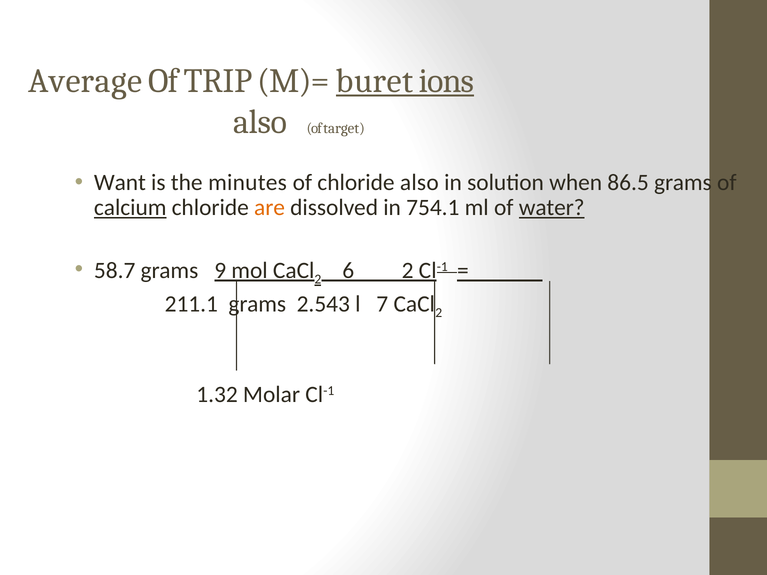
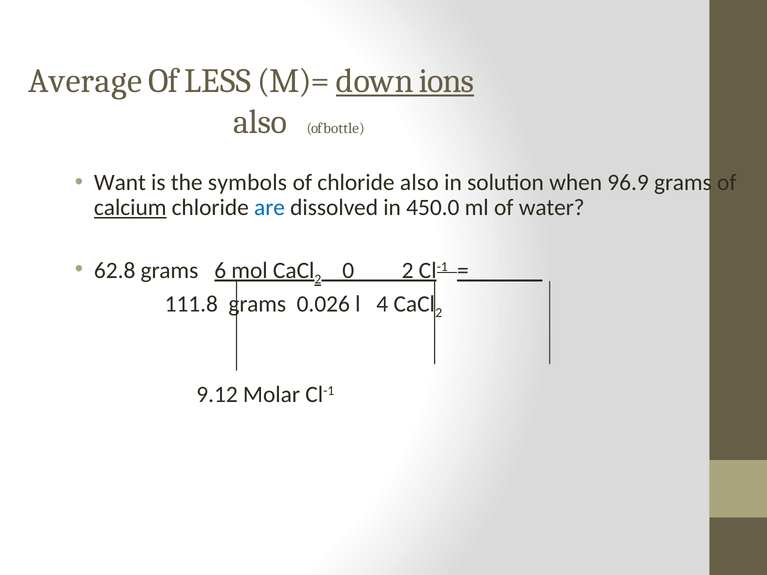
TRIP: TRIP -> LESS
buret: buret -> down
target: target -> bottle
minutes: minutes -> symbols
86.5: 86.5 -> 96.9
are colour: orange -> blue
754.1: 754.1 -> 450.0
water underline: present -> none
58.7: 58.7 -> 62.8
9: 9 -> 6
6: 6 -> 0
211.1: 211.1 -> 111.8
2.543: 2.543 -> 0.026
7: 7 -> 4
1.32: 1.32 -> 9.12
